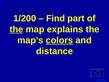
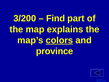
1/200: 1/200 -> 3/200
the at (16, 29) underline: present -> none
distance: distance -> province
